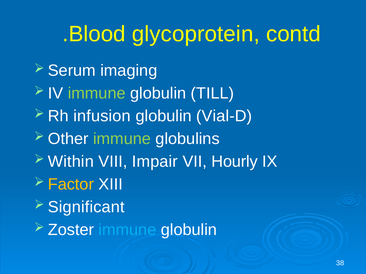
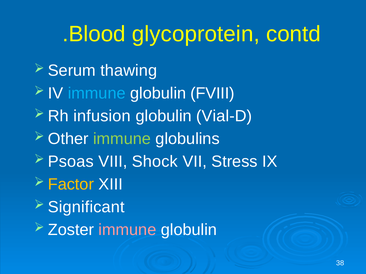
imaging: imaging -> thawing
immune at (97, 93) colour: light green -> light blue
TILL: TILL -> FVIII
Within: Within -> Psoas
Impair: Impair -> Shock
Hourly: Hourly -> Stress
immune at (127, 230) colour: light blue -> pink
